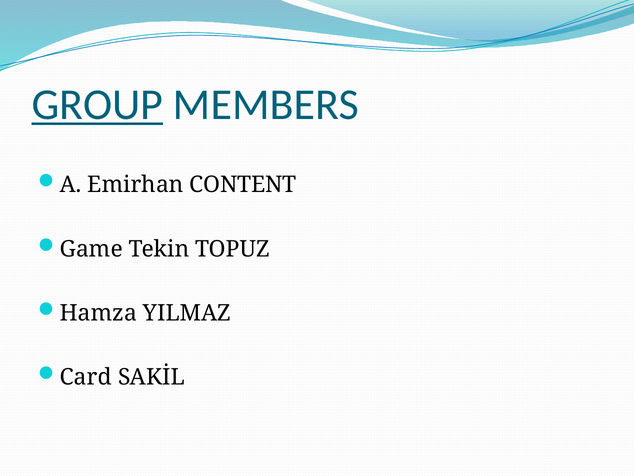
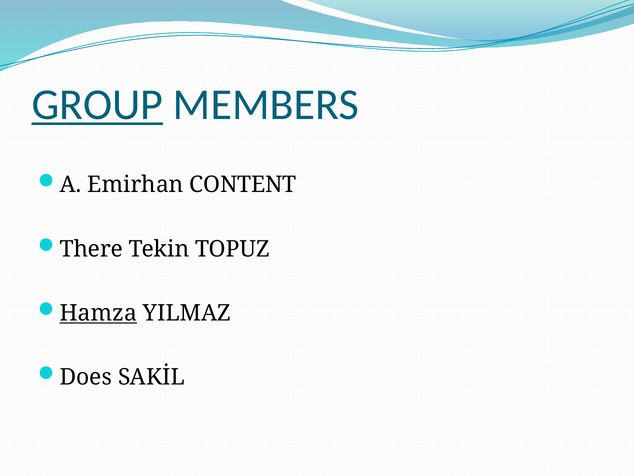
Game: Game -> There
Hamza underline: none -> present
Card: Card -> Does
